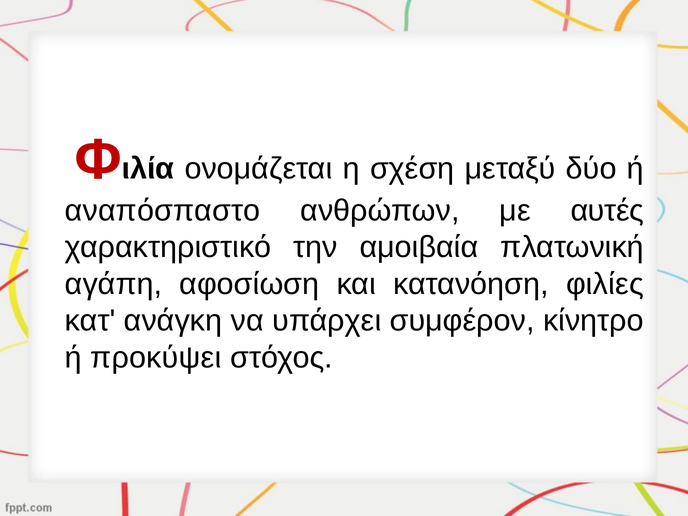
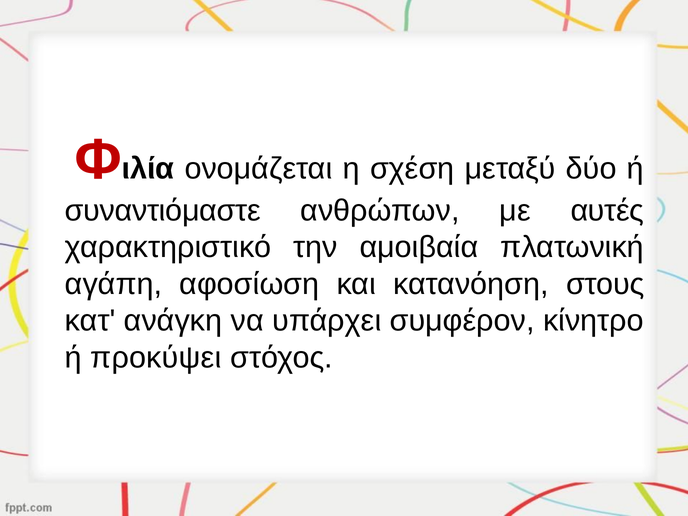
αναπόσπαστο: αναπόσπαστο -> συναντιόμαστε
φιλίες: φιλίες -> στους
